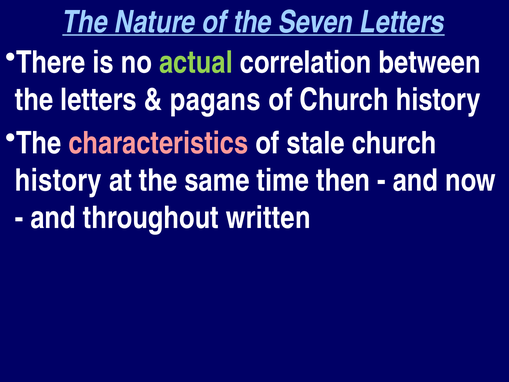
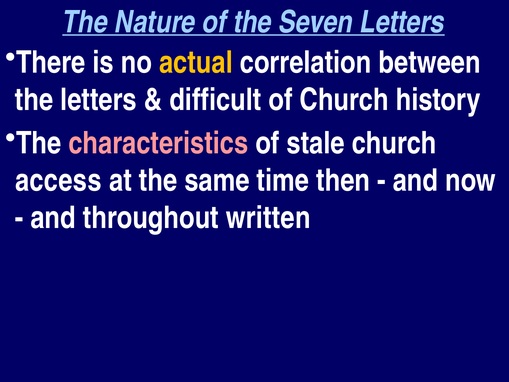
actual colour: light green -> yellow
pagans: pagans -> difficult
history at (58, 181): history -> access
